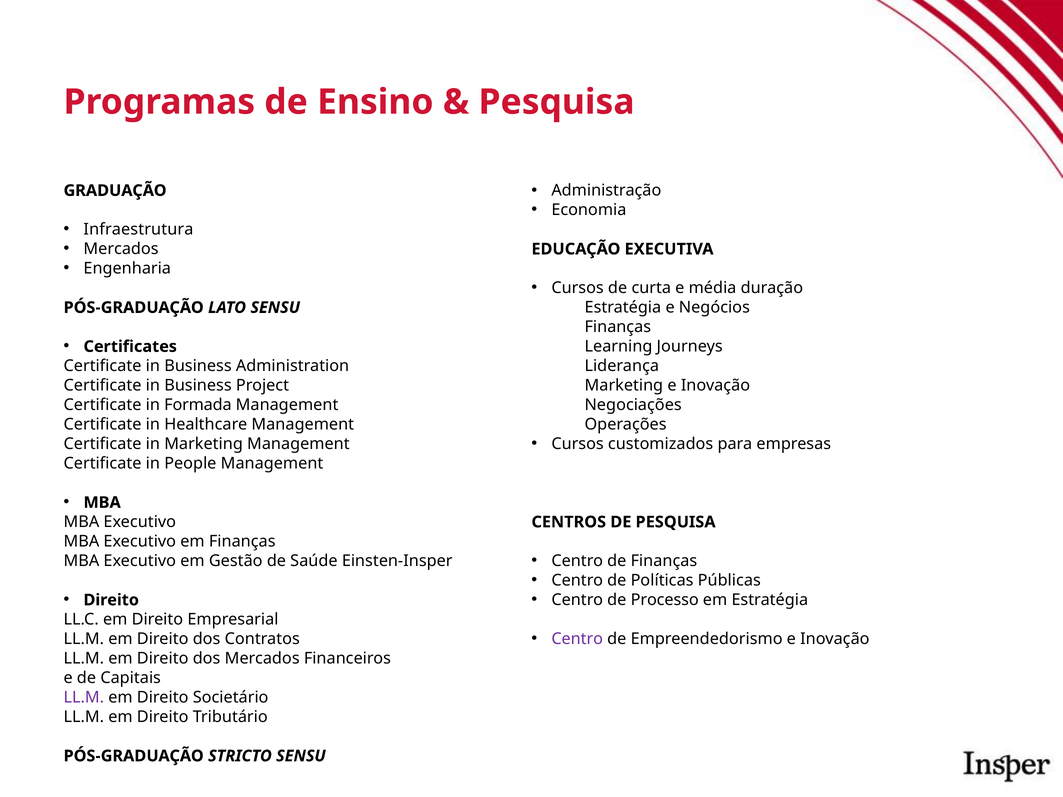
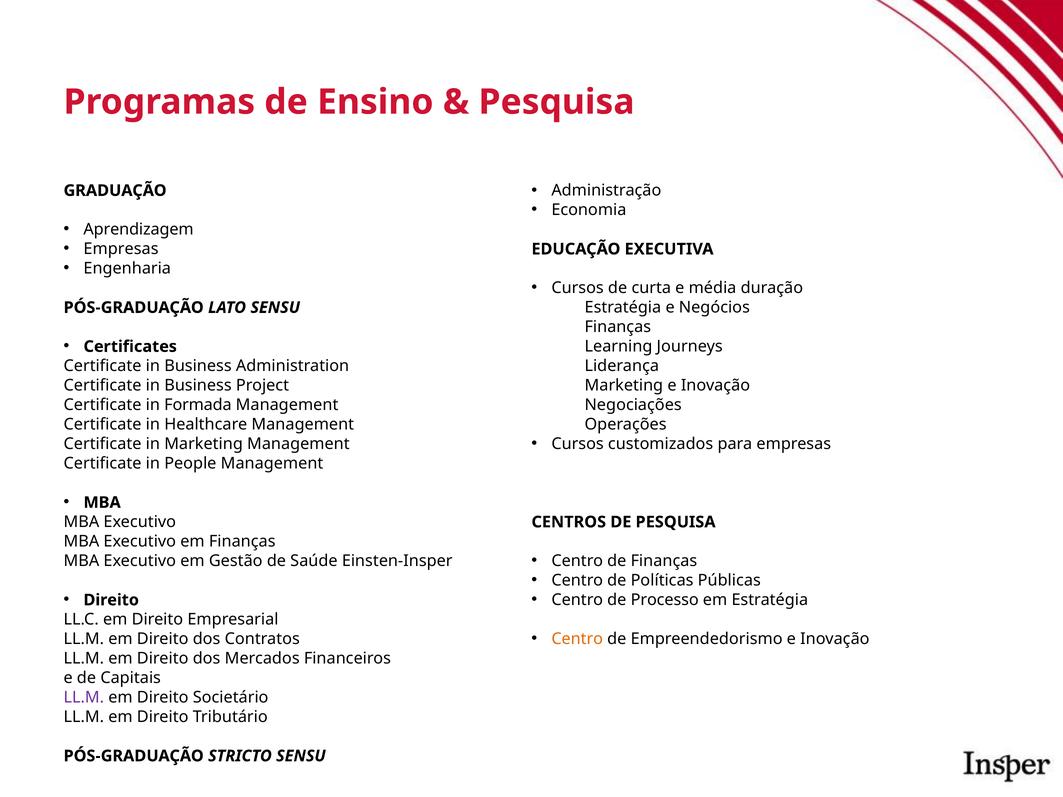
Infraestrutura: Infraestrutura -> Aprendizagem
Mercados at (121, 249): Mercados -> Empresas
Centro at (577, 639) colour: purple -> orange
